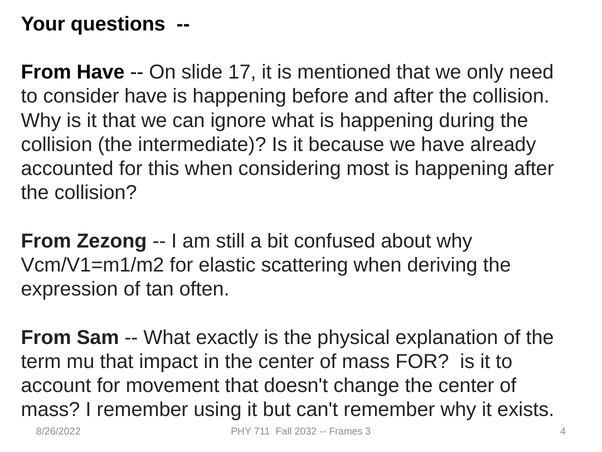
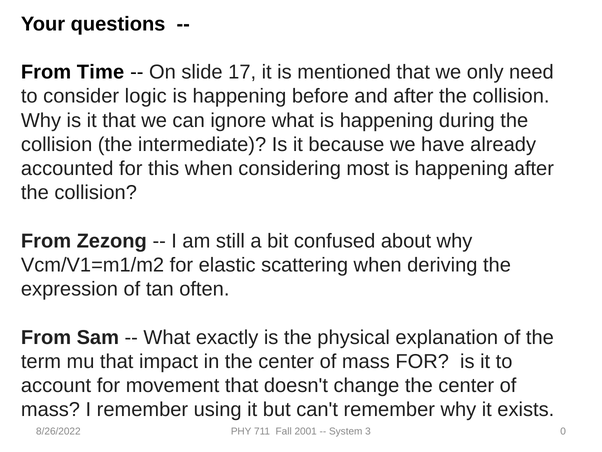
From Have: Have -> Time
consider have: have -> logic
2032: 2032 -> 2001
Frames: Frames -> System
4: 4 -> 0
